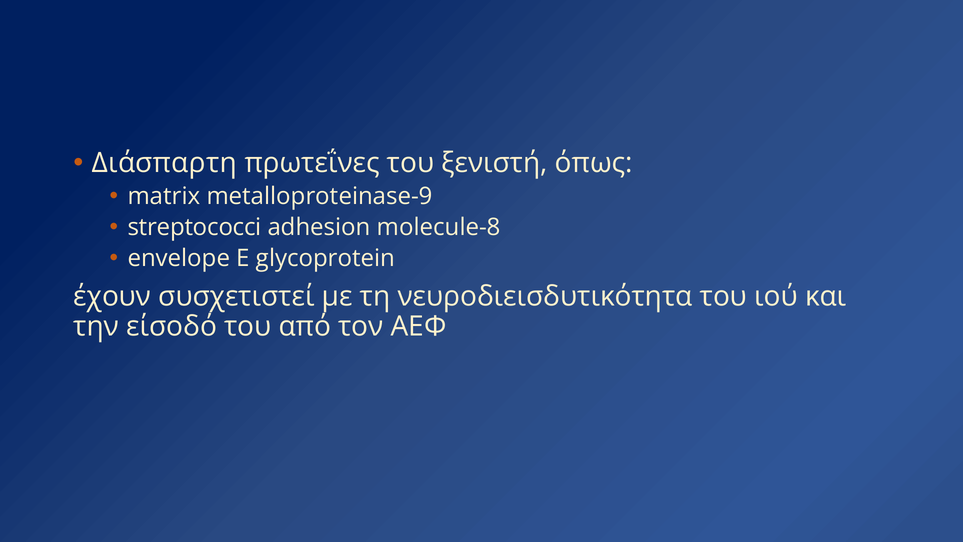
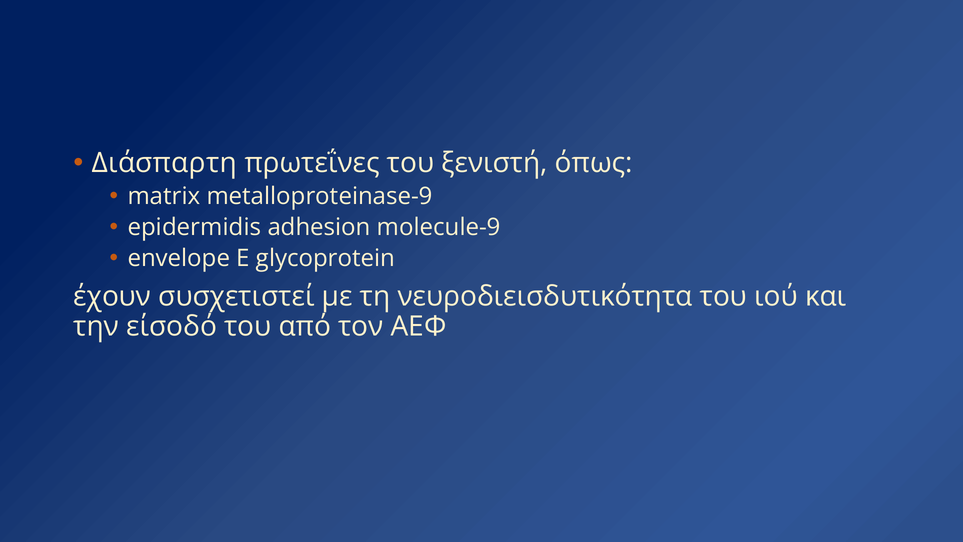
streptococci: streptococci -> epidermidis
molecule-8: molecule-8 -> molecule-9
